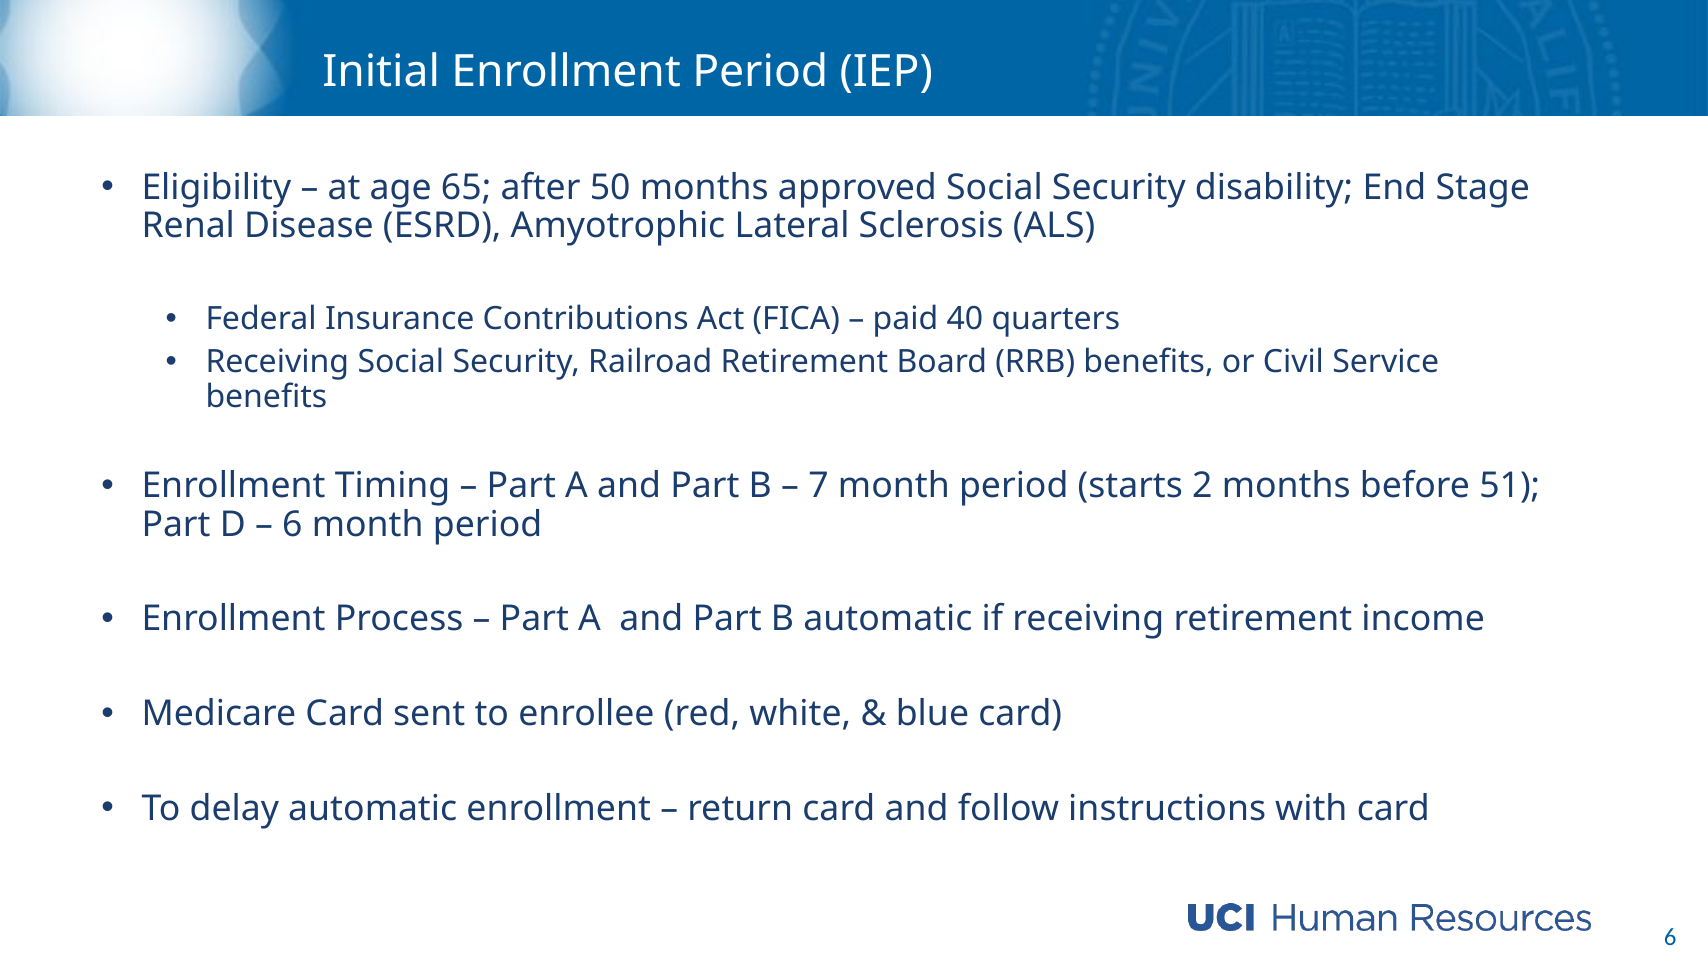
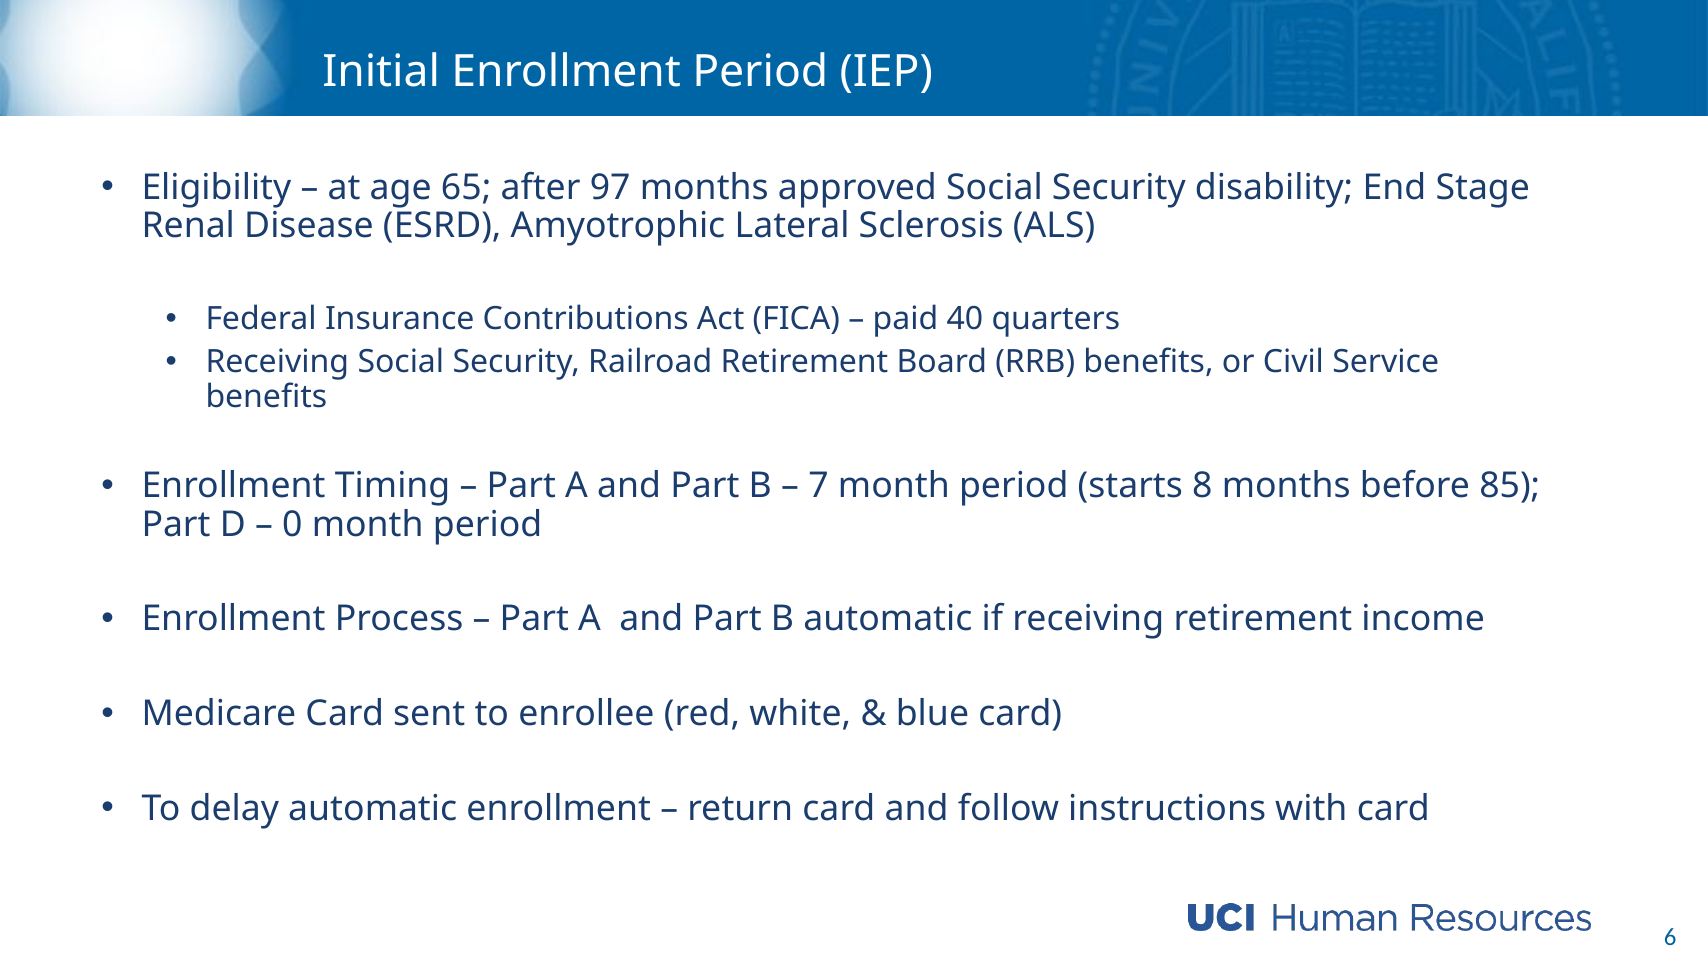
50: 50 -> 97
2: 2 -> 8
51: 51 -> 85
6 at (292, 524): 6 -> 0
